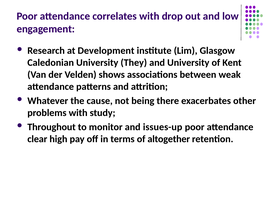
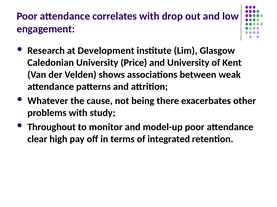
They: They -> Price
issues-up: issues-up -> model-up
altogether: altogether -> integrated
